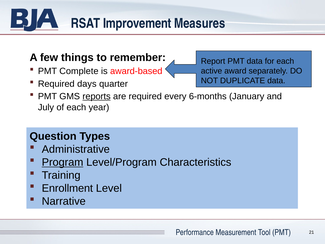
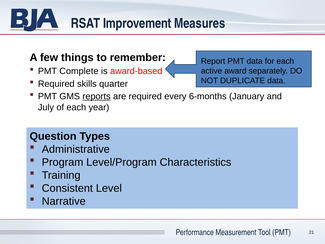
days: days -> skills
Program underline: present -> none
Enrollment: Enrollment -> Consistent
